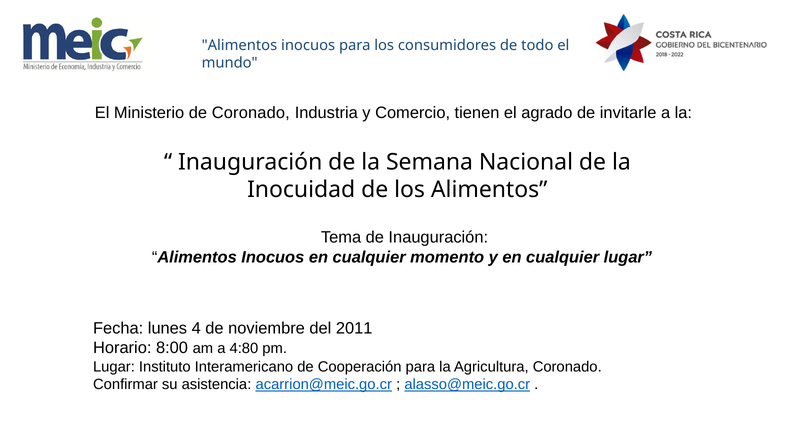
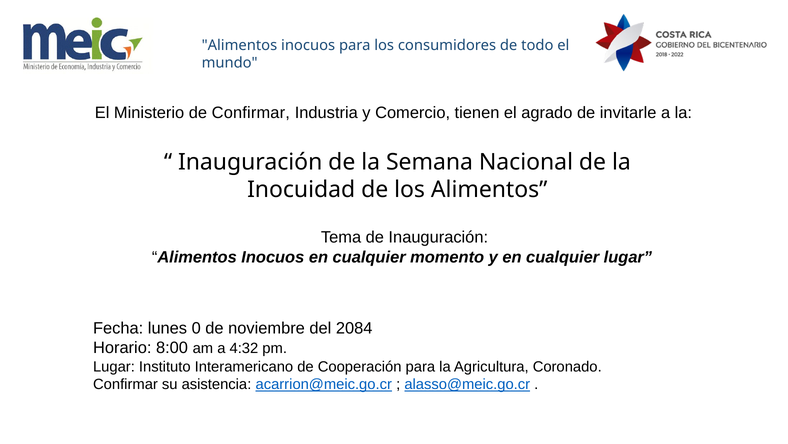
de Coronado: Coronado -> Confirmar
4: 4 -> 0
2011: 2011 -> 2084
4:80: 4:80 -> 4:32
